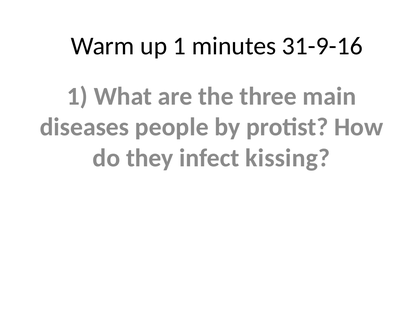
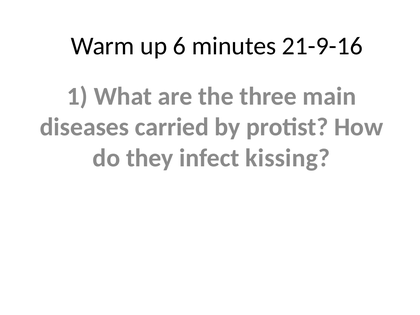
up 1: 1 -> 6
31-9-16: 31-9-16 -> 21-9-16
people: people -> carried
